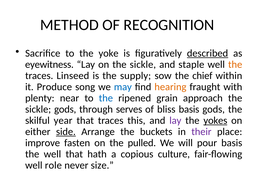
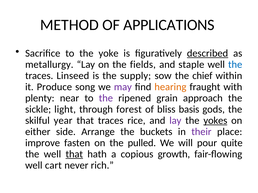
RECOGNITION: RECOGNITION -> APPLICATIONS
eyewitness: eyewitness -> metallurgy
on the sickle: sickle -> fields
the at (235, 65) colour: orange -> blue
may colour: blue -> purple
the at (106, 98) colour: blue -> purple
sickle gods: gods -> light
serves: serves -> forest
this: this -> rice
side underline: present -> none
pour basis: basis -> quite
that at (74, 154) underline: none -> present
culture: culture -> growth
role: role -> cart
size: size -> rich
